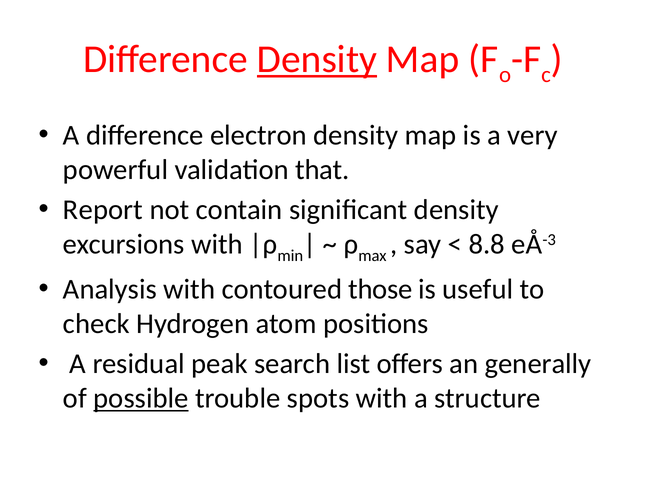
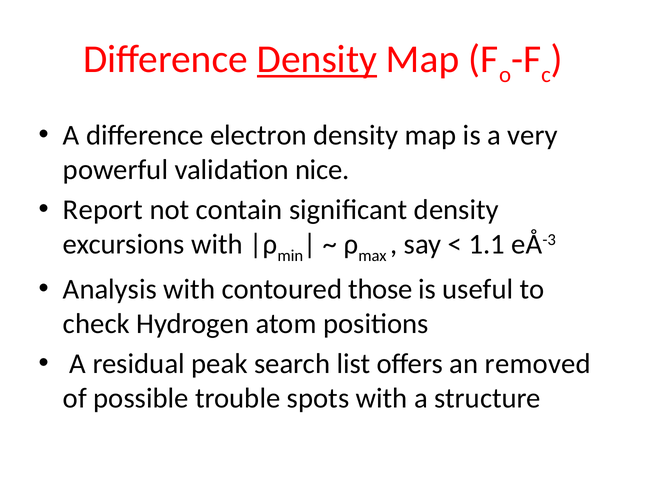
that: that -> nice
8.8: 8.8 -> 1.1
generally: generally -> removed
possible underline: present -> none
